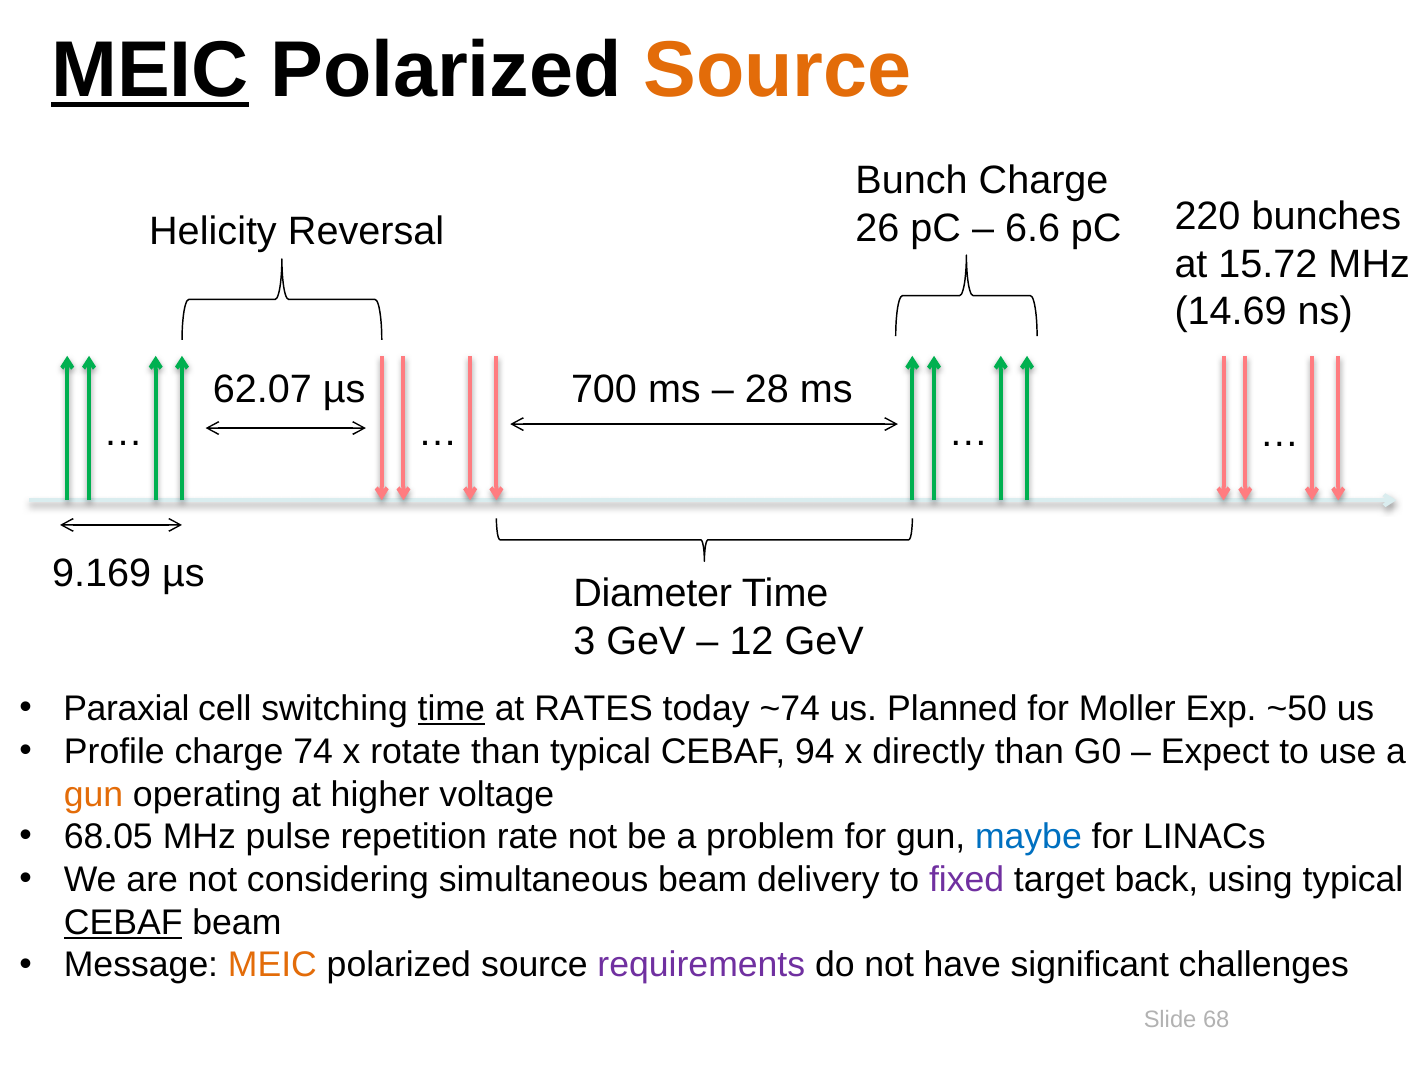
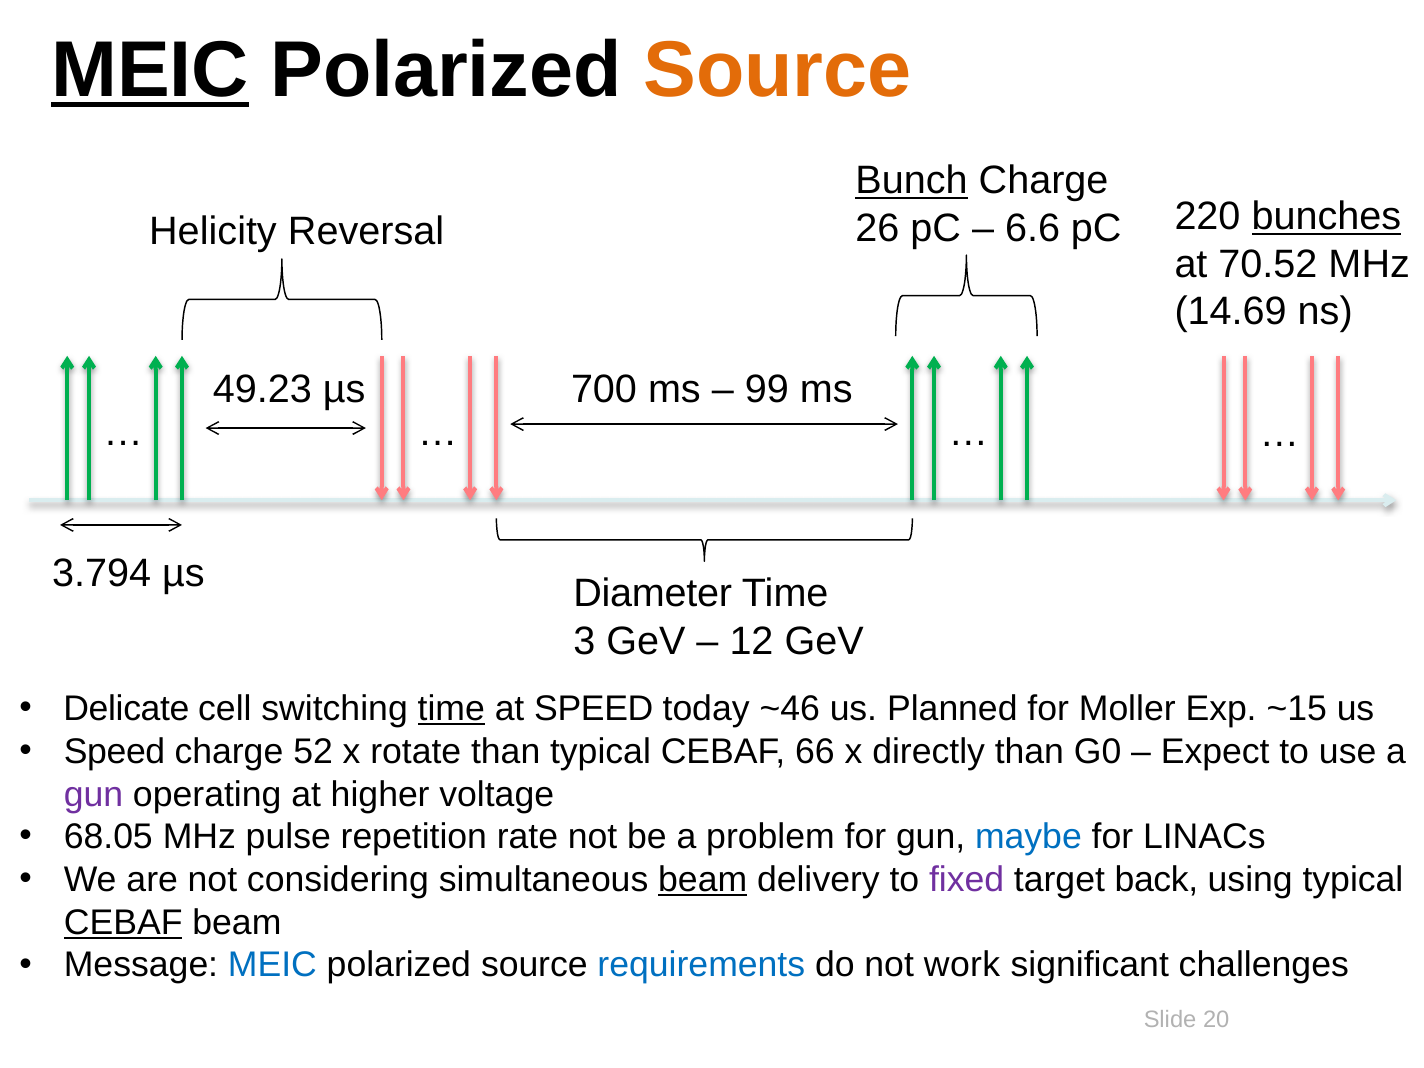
Bunch underline: none -> present
bunches underline: none -> present
15.72: 15.72 -> 70.52
62.07: 62.07 -> 49.23
28: 28 -> 99
9.169: 9.169 -> 3.794
Paraxial: Paraxial -> Delicate
at RATES: RATES -> SPEED
~74: ~74 -> ~46
~50: ~50 -> ~15
Profile at (114, 752): Profile -> Speed
74: 74 -> 52
94: 94 -> 66
gun at (94, 794) colour: orange -> purple
beam at (703, 880) underline: none -> present
MEIC at (272, 965) colour: orange -> blue
requirements colour: purple -> blue
have: have -> work
68: 68 -> 20
